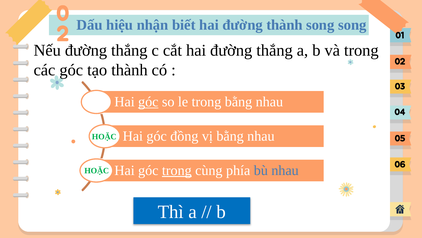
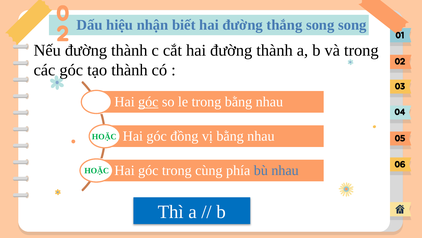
đường thành: thành -> thắng
Nếu đường thắng: thắng -> thành
hai đường thắng: thắng -> thành
trong at (177, 170) underline: present -> none
